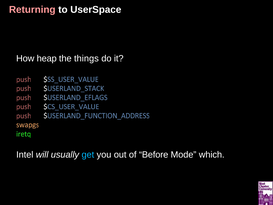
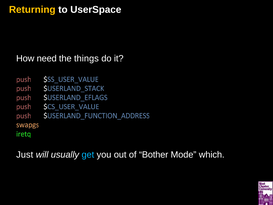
Returning colour: pink -> yellow
heap: heap -> need
Intel: Intel -> Just
Before: Before -> Bother
